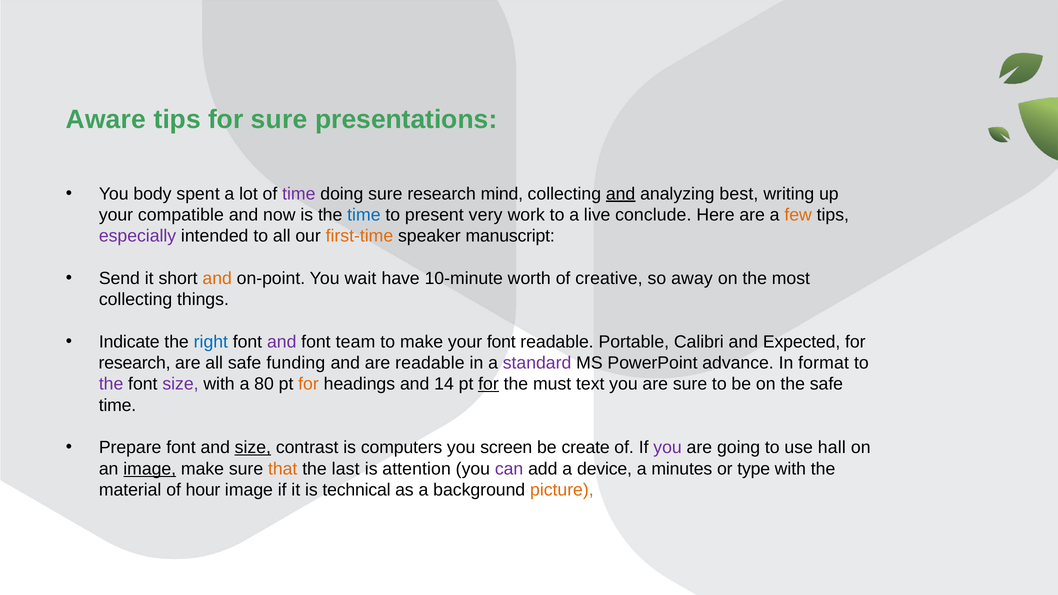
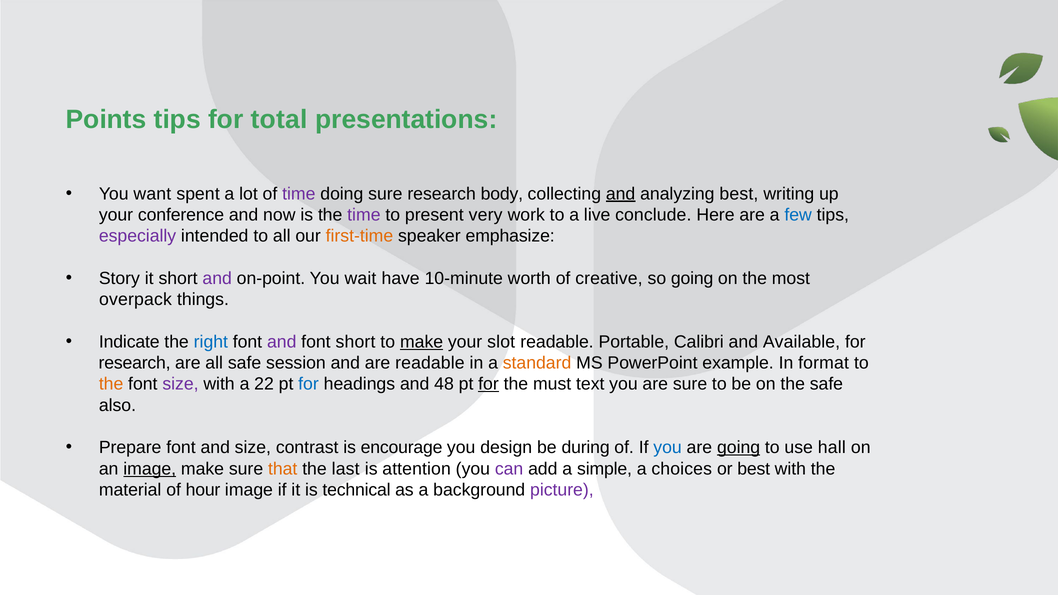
Aware: Aware -> Points
for sure: sure -> total
body: body -> want
mind: mind -> body
compatible: compatible -> conference
time at (364, 215) colour: blue -> purple
few colour: orange -> blue
manuscript: manuscript -> emphasize
Send: Send -> Story
and at (217, 278) colour: orange -> purple
so away: away -> going
collecting at (136, 300): collecting -> overpack
font team: team -> short
make at (422, 342) underline: none -> present
your font: font -> slot
Expected: Expected -> Available
funding: funding -> session
standard colour: purple -> orange
advance: advance -> example
the at (111, 384) colour: purple -> orange
80: 80 -> 22
for at (308, 384) colour: orange -> blue
14: 14 -> 48
time at (118, 405): time -> also
size at (253, 448) underline: present -> none
computers: computers -> encourage
screen: screen -> design
create: create -> during
you at (668, 448) colour: purple -> blue
going at (739, 448) underline: none -> present
device: device -> simple
minutes: minutes -> choices
or type: type -> best
picture colour: orange -> purple
